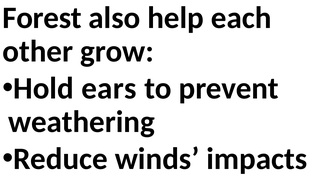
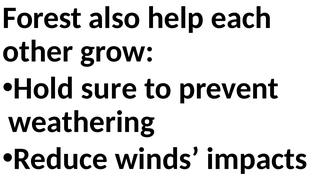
ears: ears -> sure
